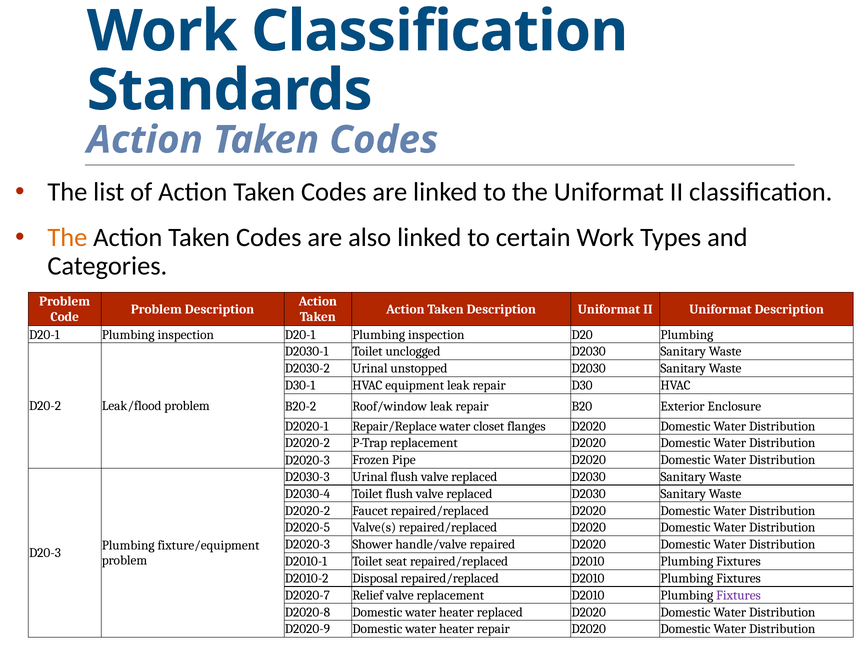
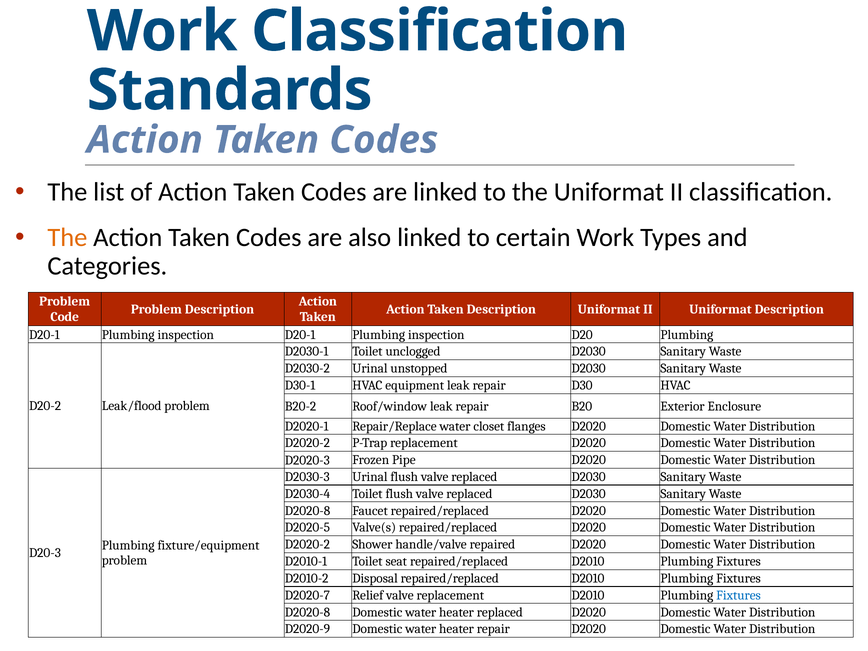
D2020-2 at (307, 511): D2020-2 -> D2020-8
D2020-3 at (307, 544): D2020-3 -> D2020-2
Fixtures at (739, 595) colour: purple -> blue
